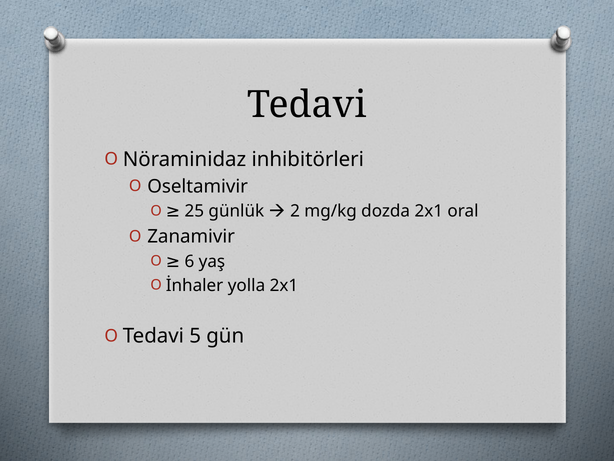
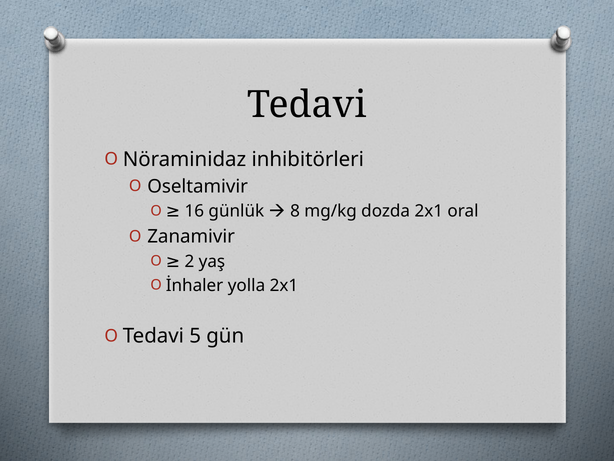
25: 25 -> 16
2: 2 -> 8
6: 6 -> 2
